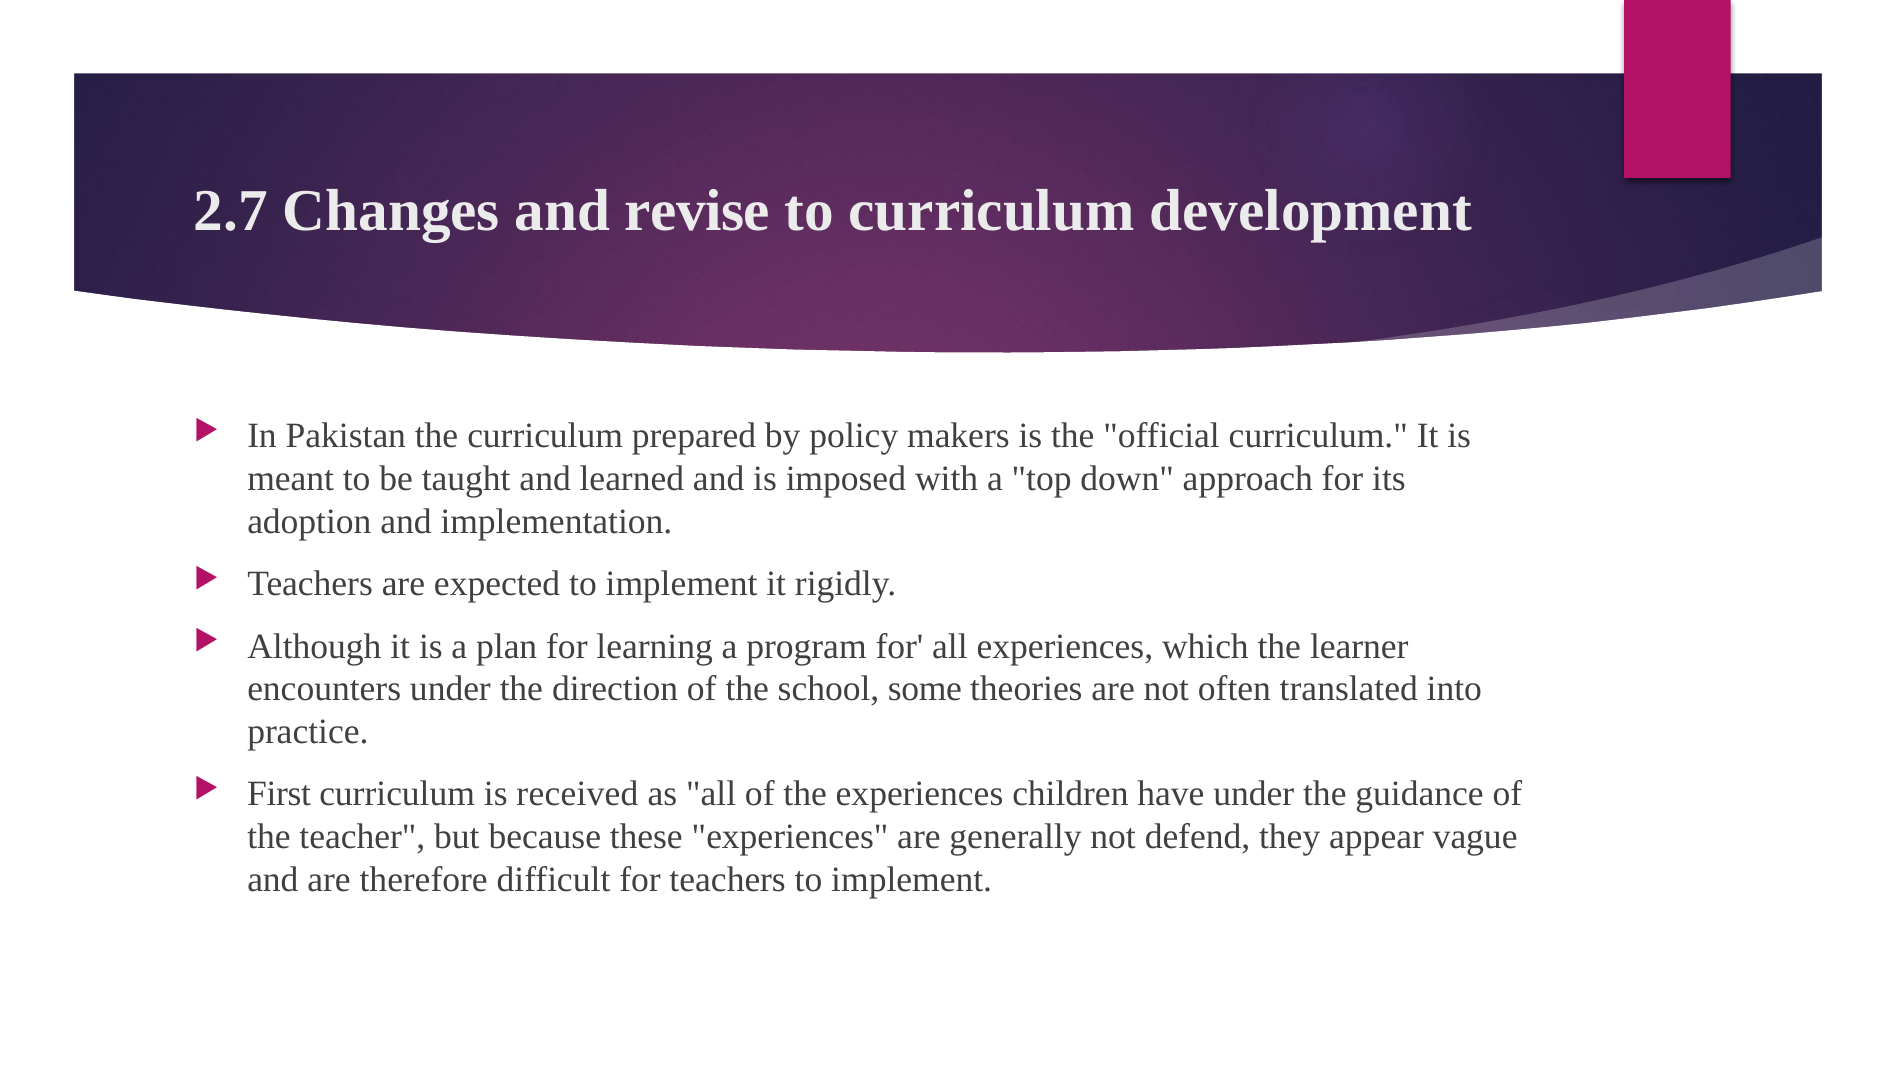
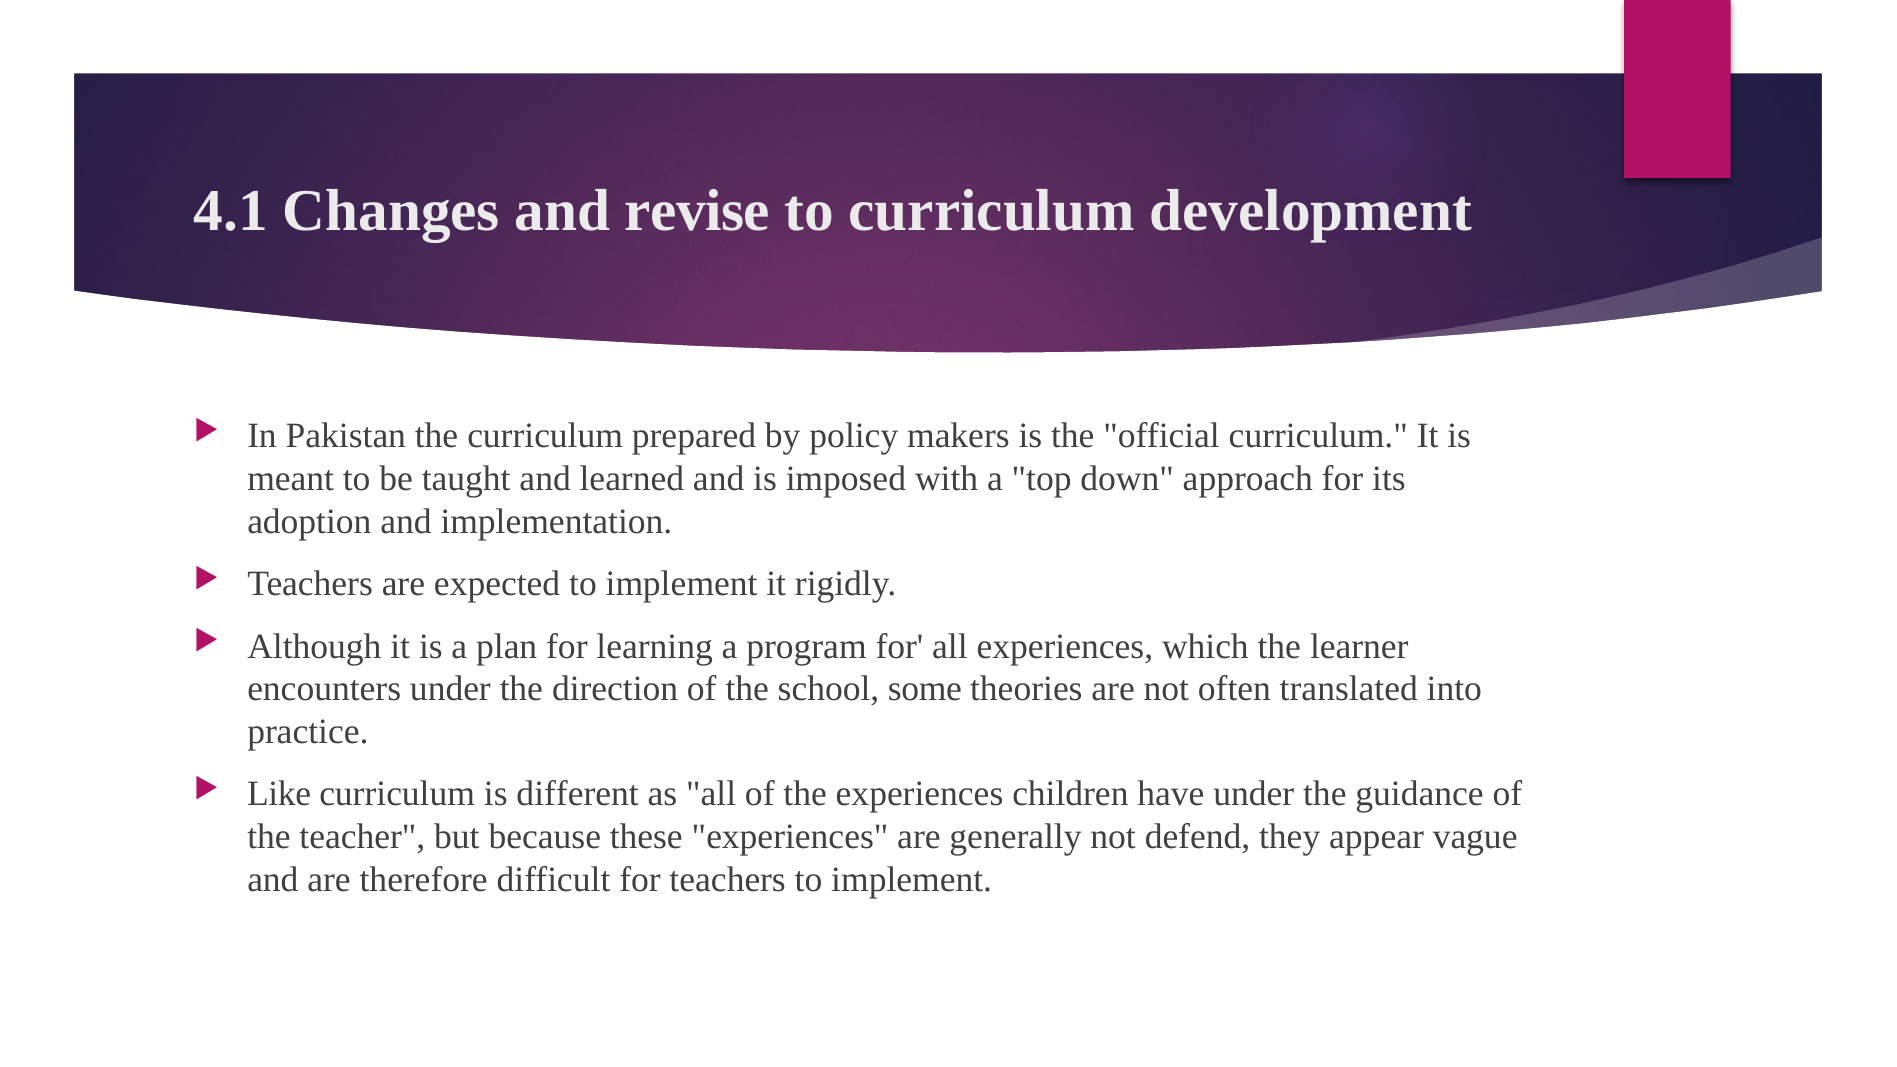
2.7: 2.7 -> 4.1
First: First -> Like
received: received -> different
